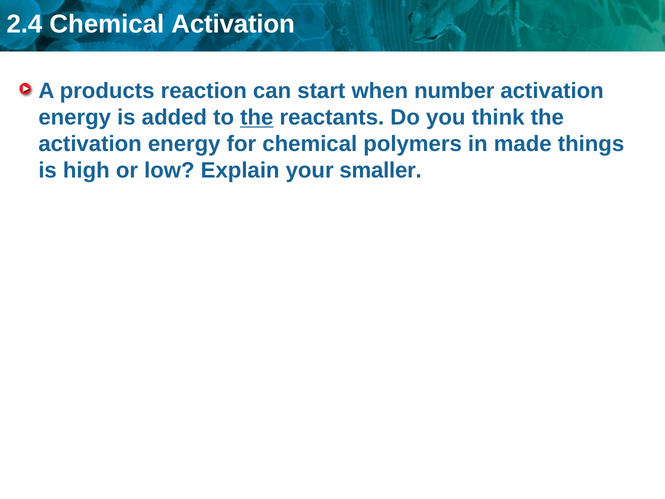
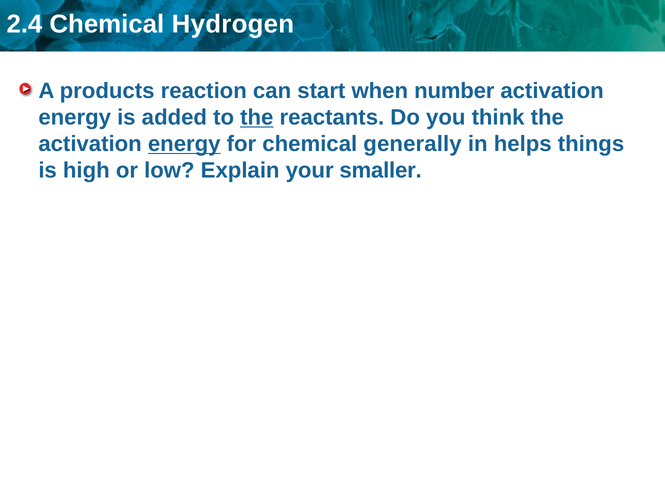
Chemical Activation: Activation -> Hydrogen
energy at (184, 144) underline: none -> present
polymers: polymers -> generally
made: made -> helps
